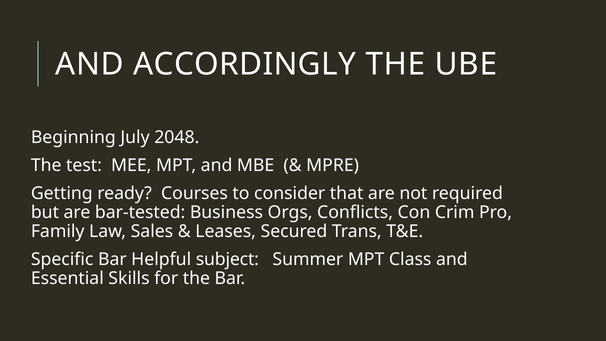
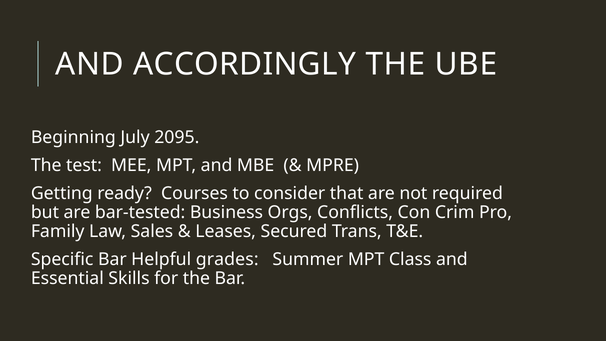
2048: 2048 -> 2095
subject: subject -> grades
